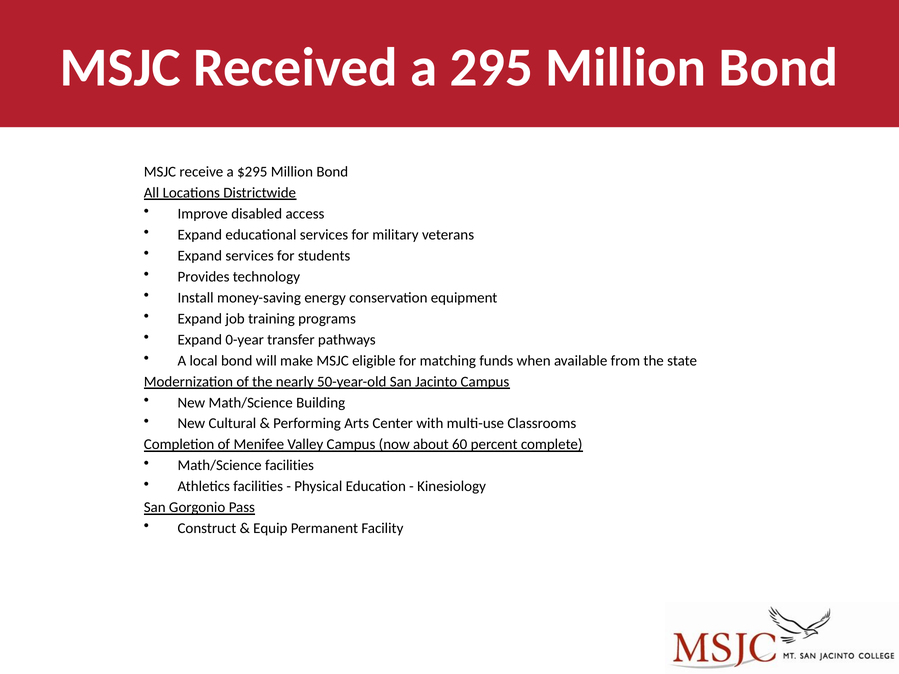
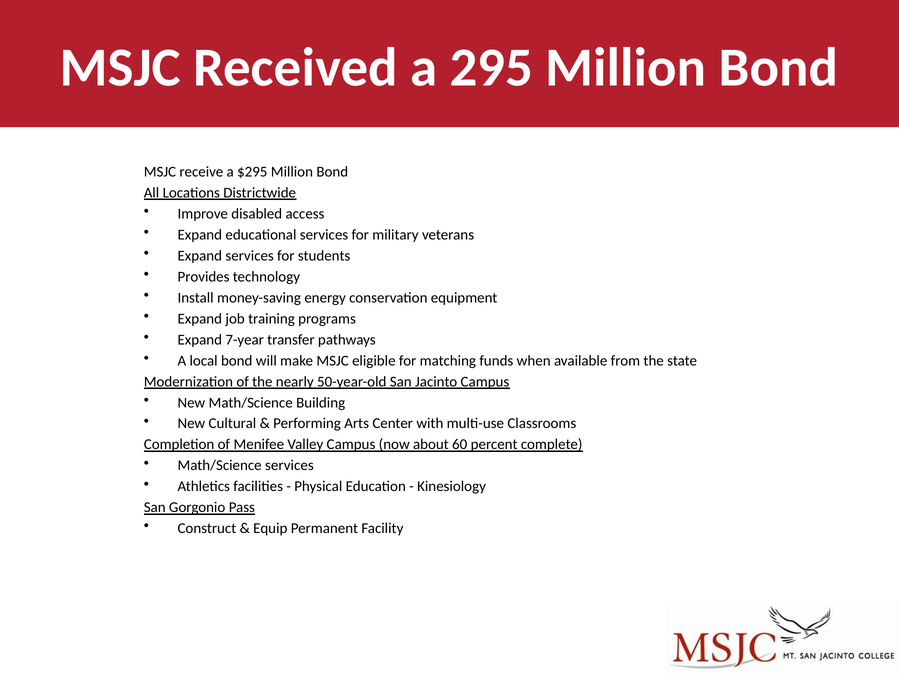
0-year: 0-year -> 7-year
Math/Science facilities: facilities -> services
